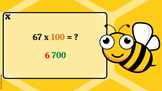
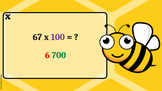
100 colour: orange -> purple
